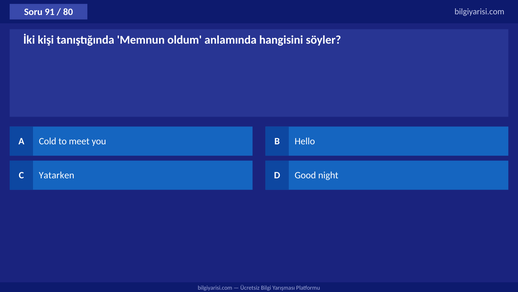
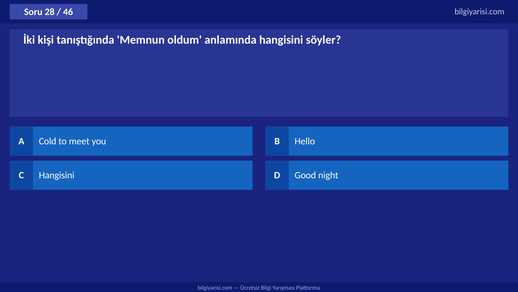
91: 91 -> 28
80: 80 -> 46
C Yatarken: Yatarken -> Hangisini
